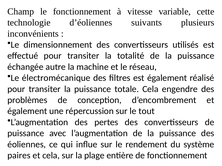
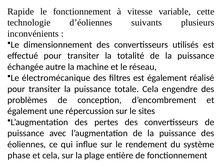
Champ: Champ -> Rapide
tout: tout -> sites
paires: paires -> phase
